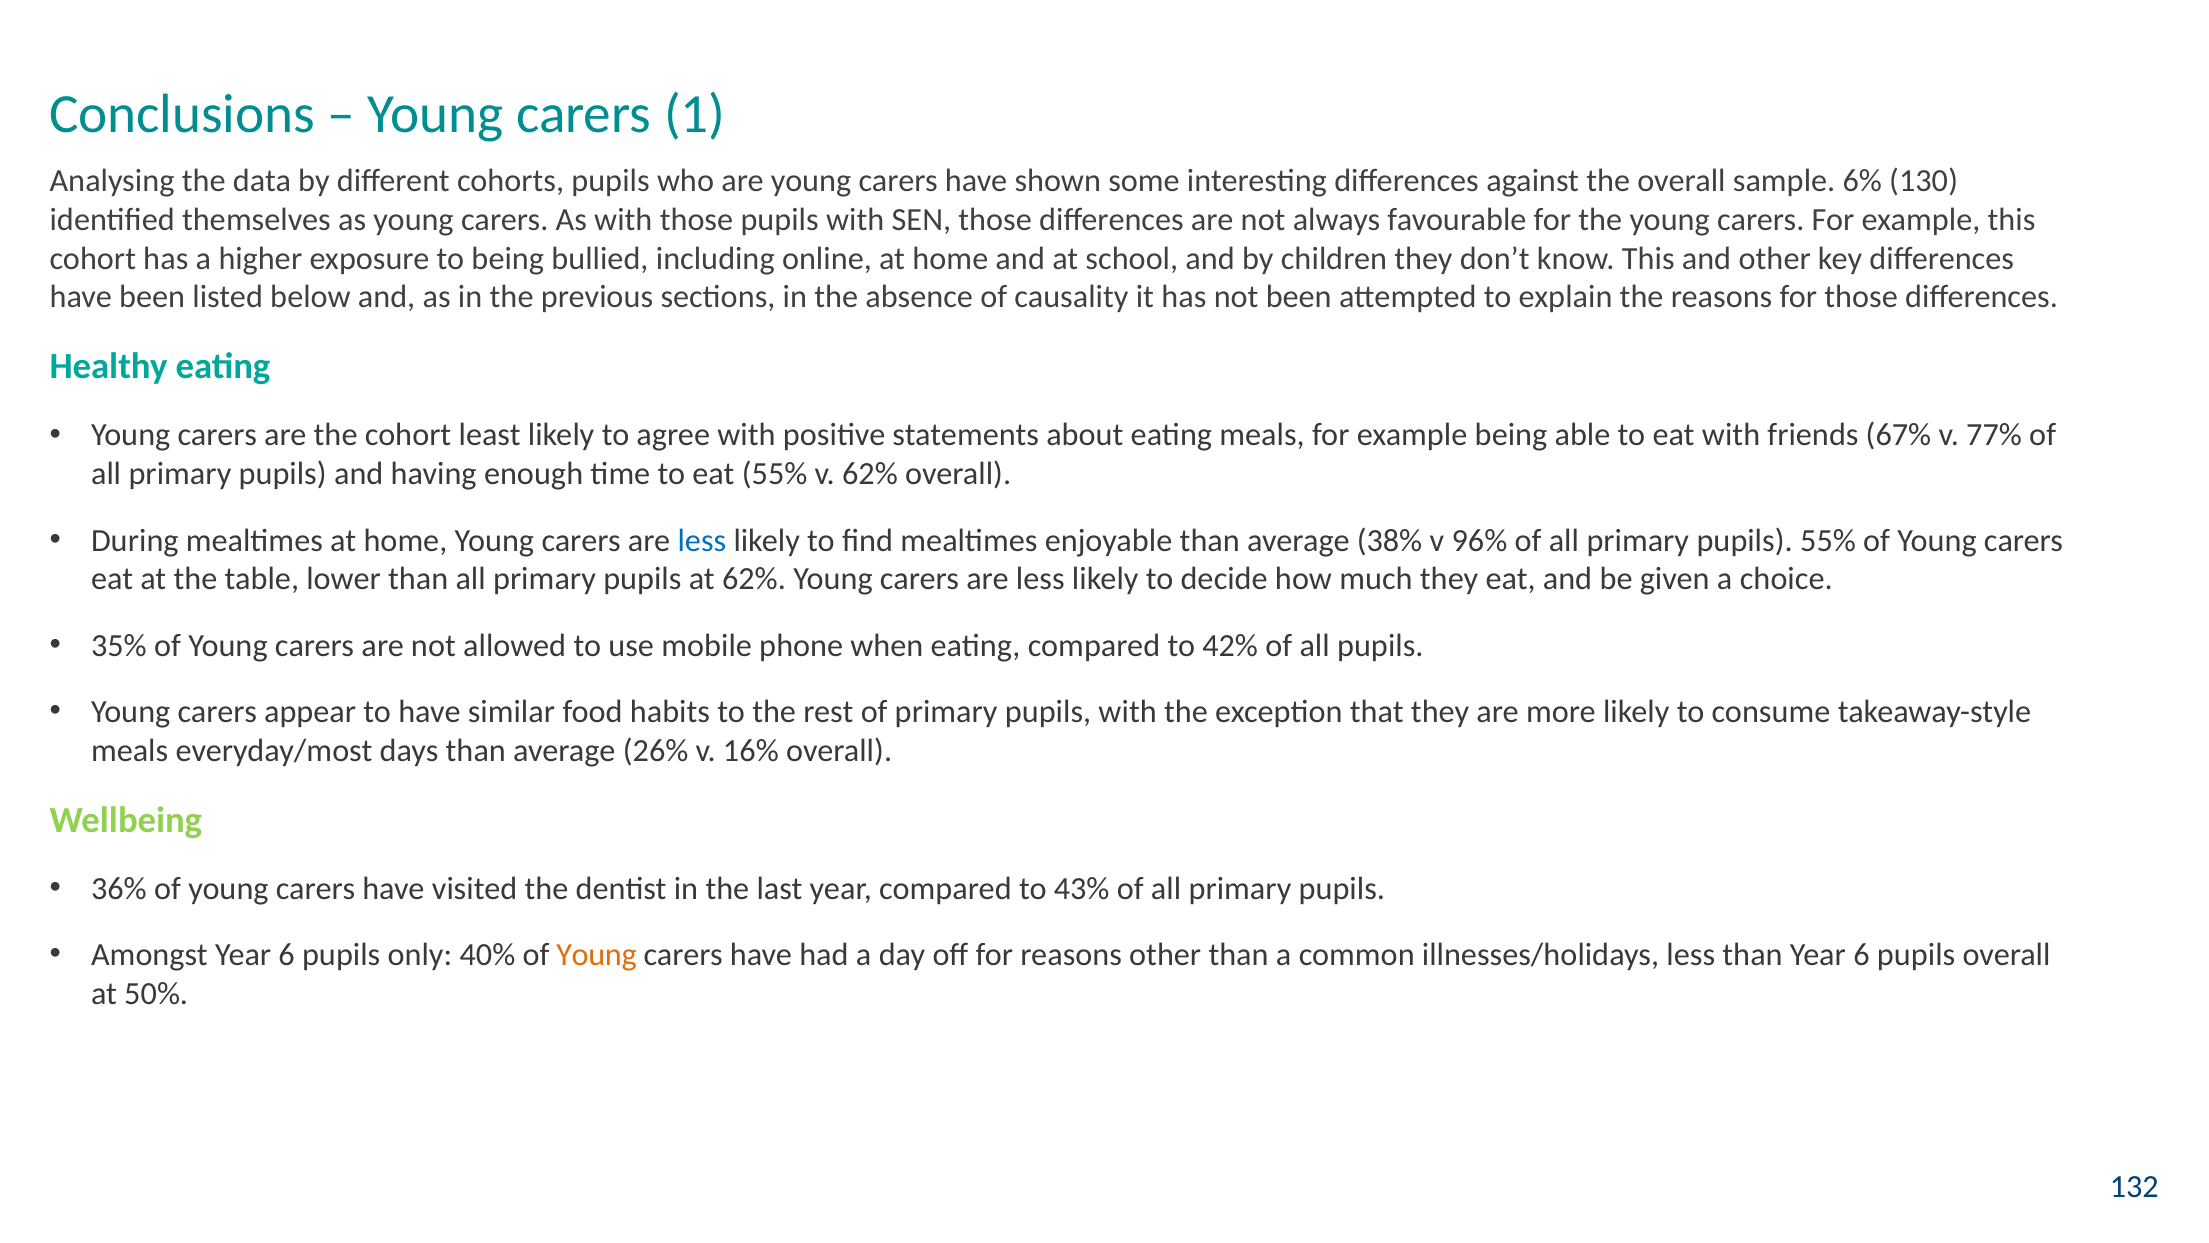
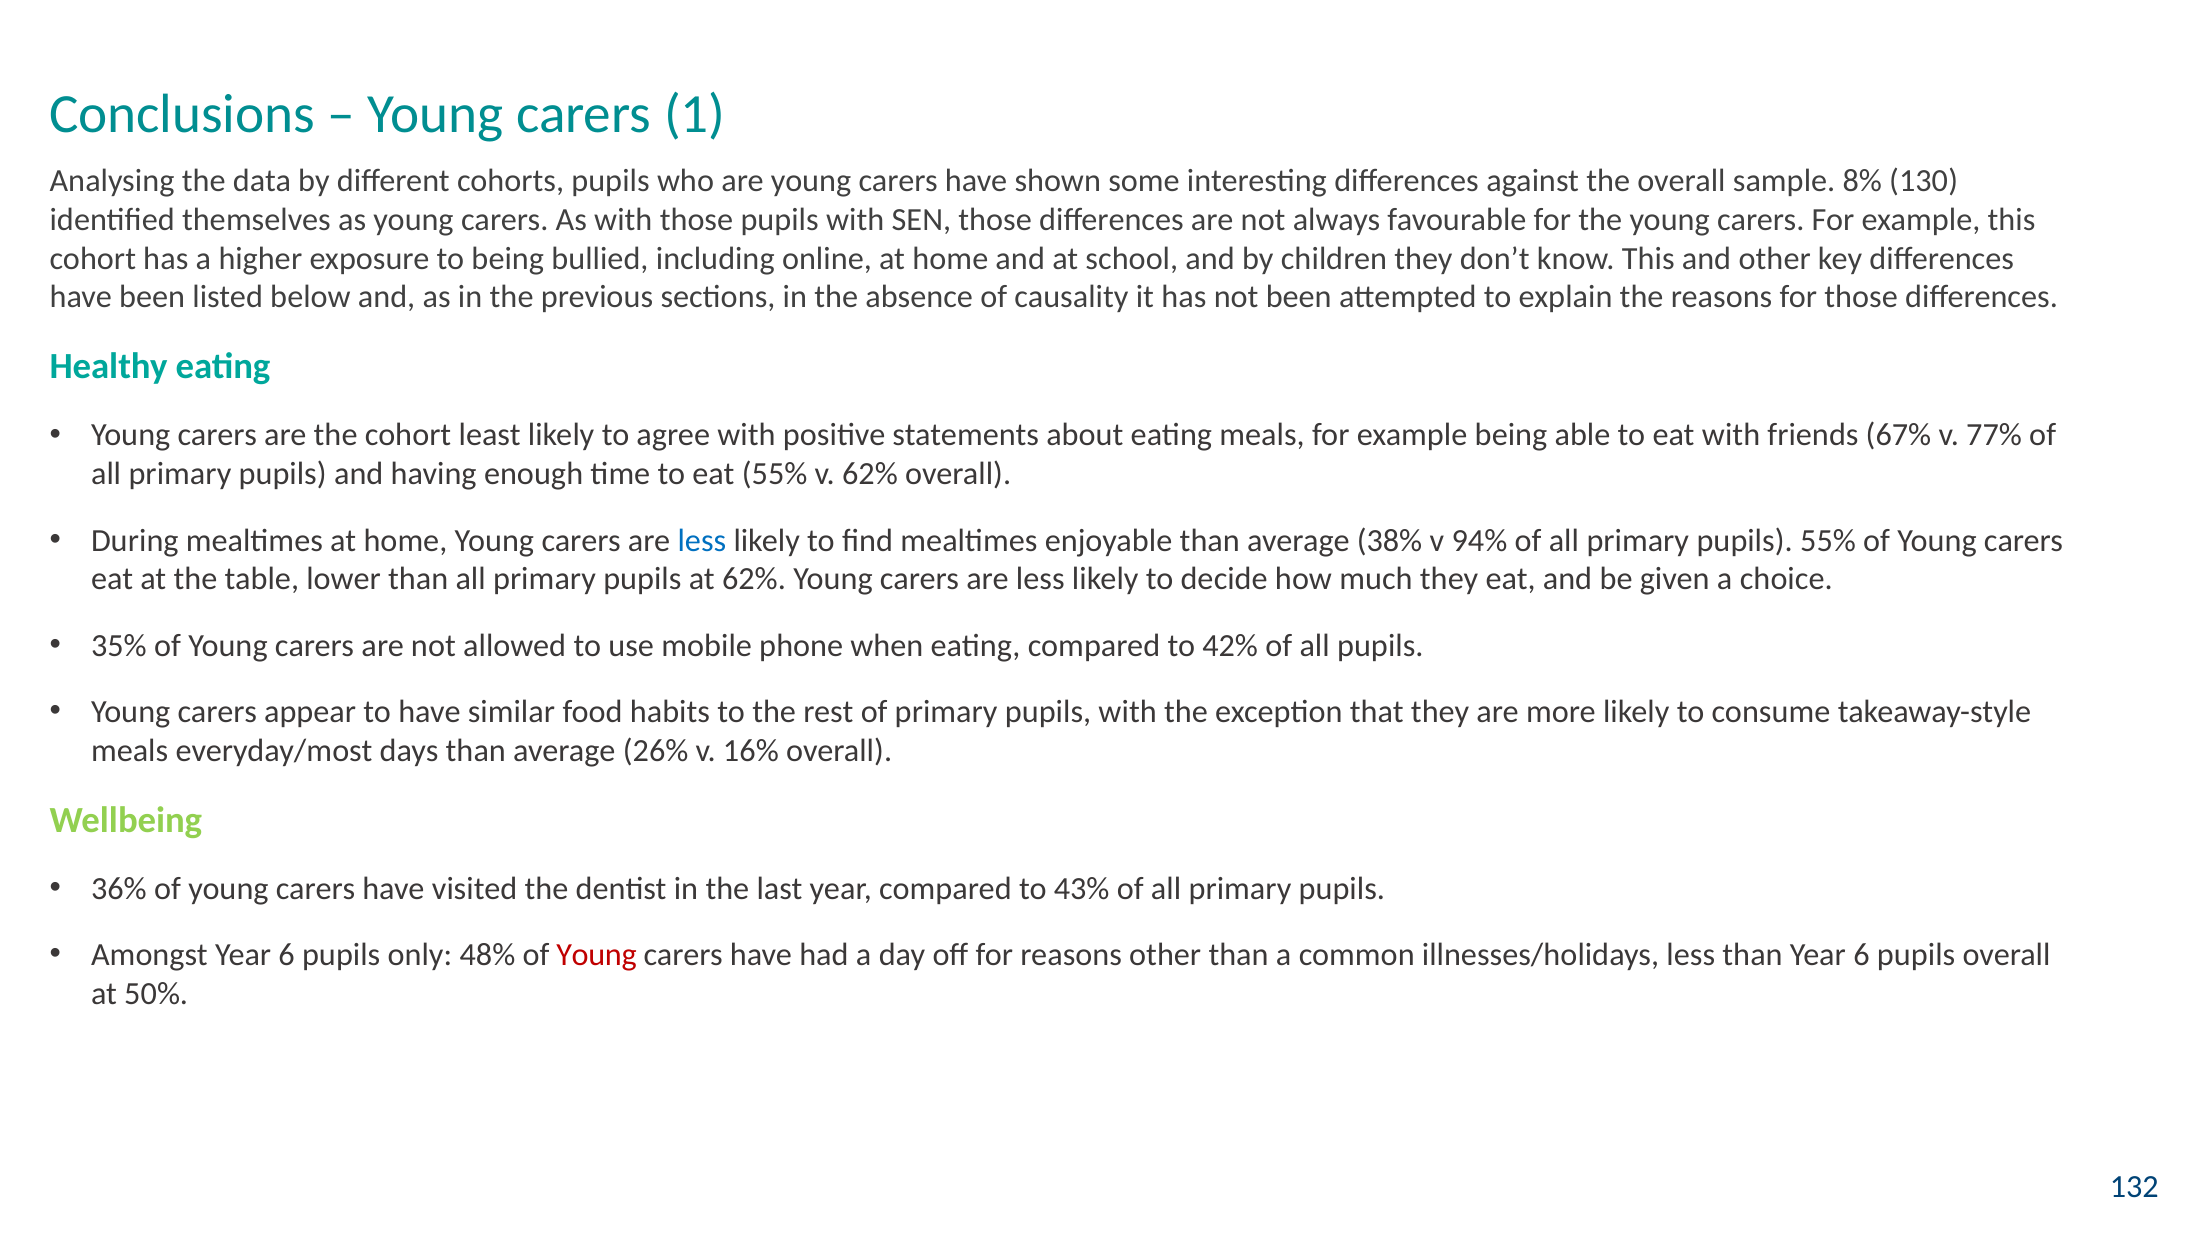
6%: 6% -> 8%
96%: 96% -> 94%
40%: 40% -> 48%
Young at (597, 955) colour: orange -> red
